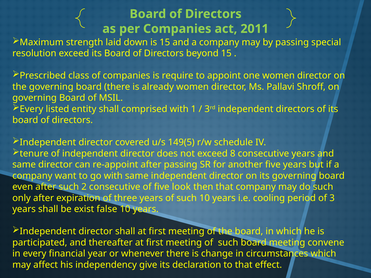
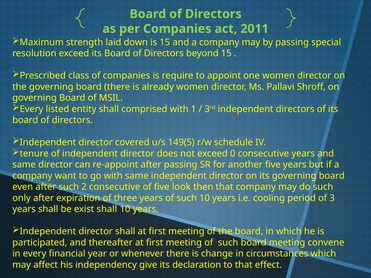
8: 8 -> 0
exist false: false -> shall
